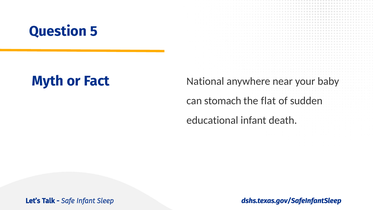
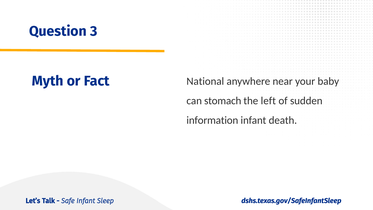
5: 5 -> 3
flat: flat -> left
educational: educational -> information
